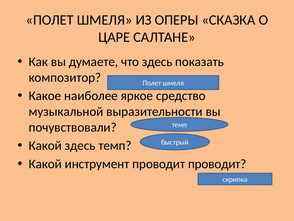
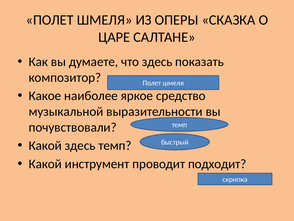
проводит проводит: проводит -> подходит
